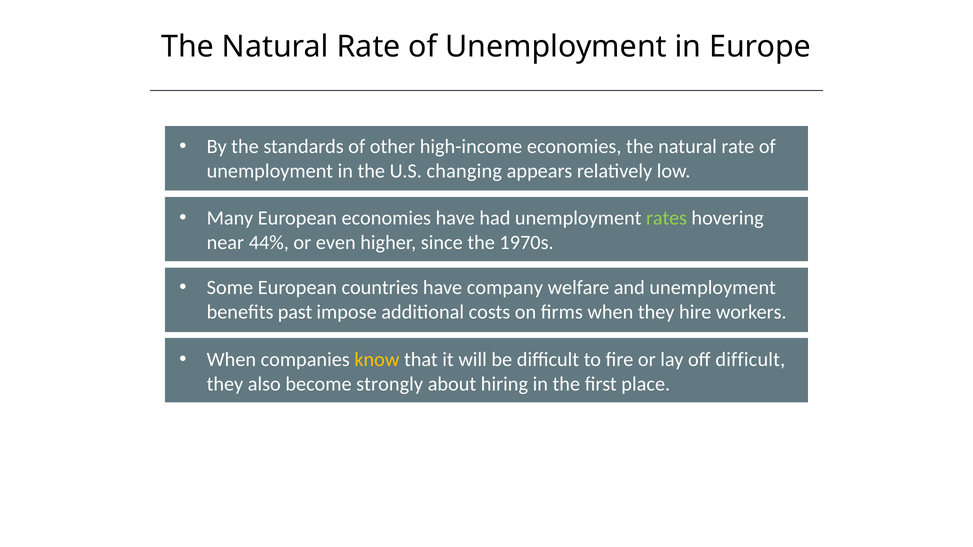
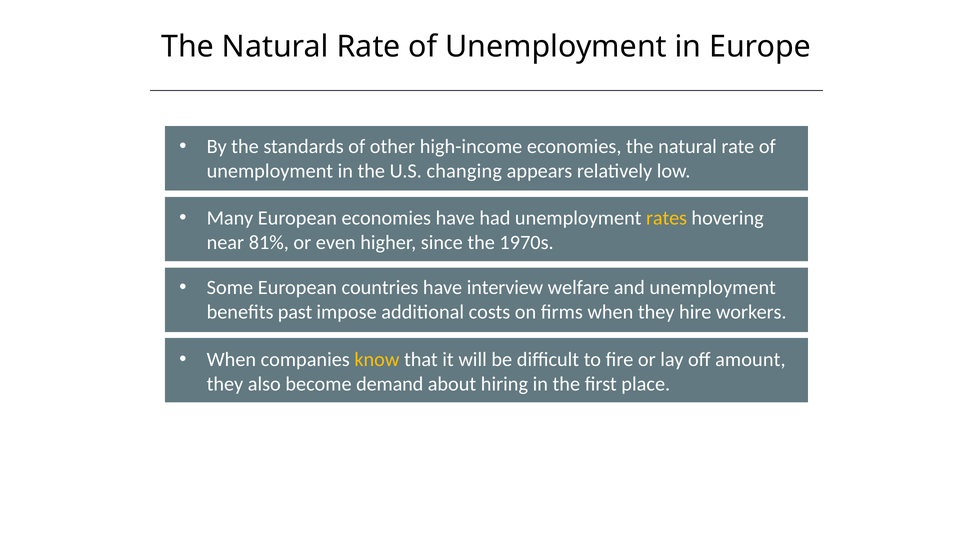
rates colour: light green -> yellow
44%: 44% -> 81%
company: company -> interview
off difficult: difficult -> amount
strongly: strongly -> demand
